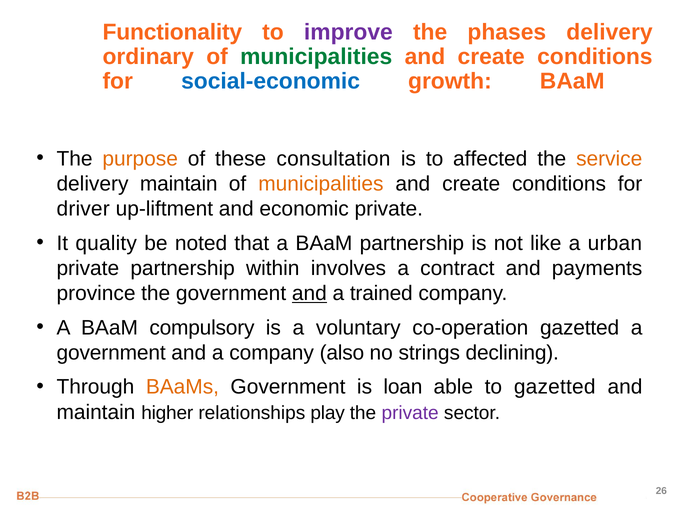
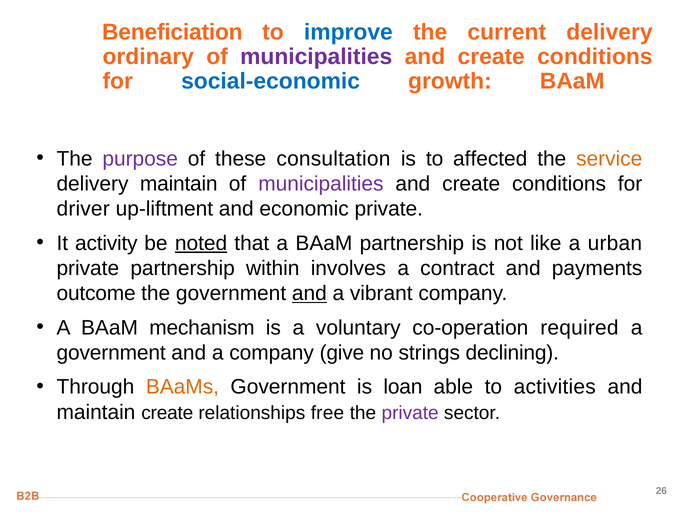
Functionality: Functionality -> Beneficiation
improve colour: purple -> blue
phases: phases -> current
municipalities at (316, 57) colour: green -> purple
purpose colour: orange -> purple
municipalities at (321, 184) colour: orange -> purple
quality: quality -> activity
noted underline: none -> present
province: province -> outcome
trained: trained -> vibrant
compulsory: compulsory -> mechanism
co-operation gazetted: gazetted -> required
also: also -> give
to gazetted: gazetted -> activities
maintain higher: higher -> create
play: play -> free
